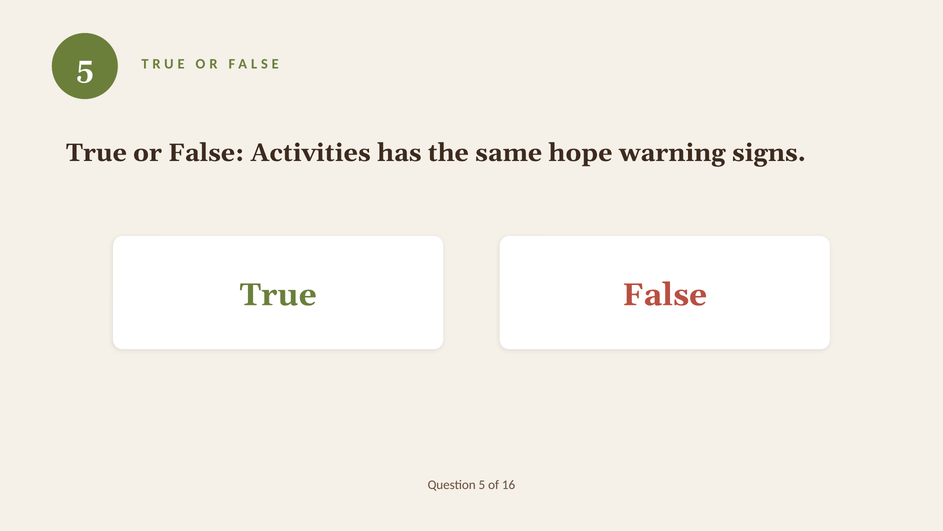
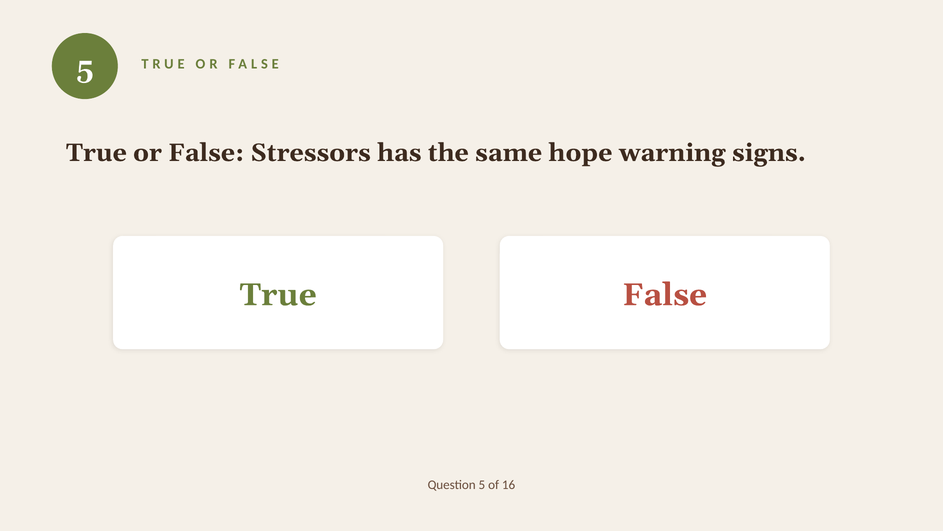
Activities: Activities -> Stressors
